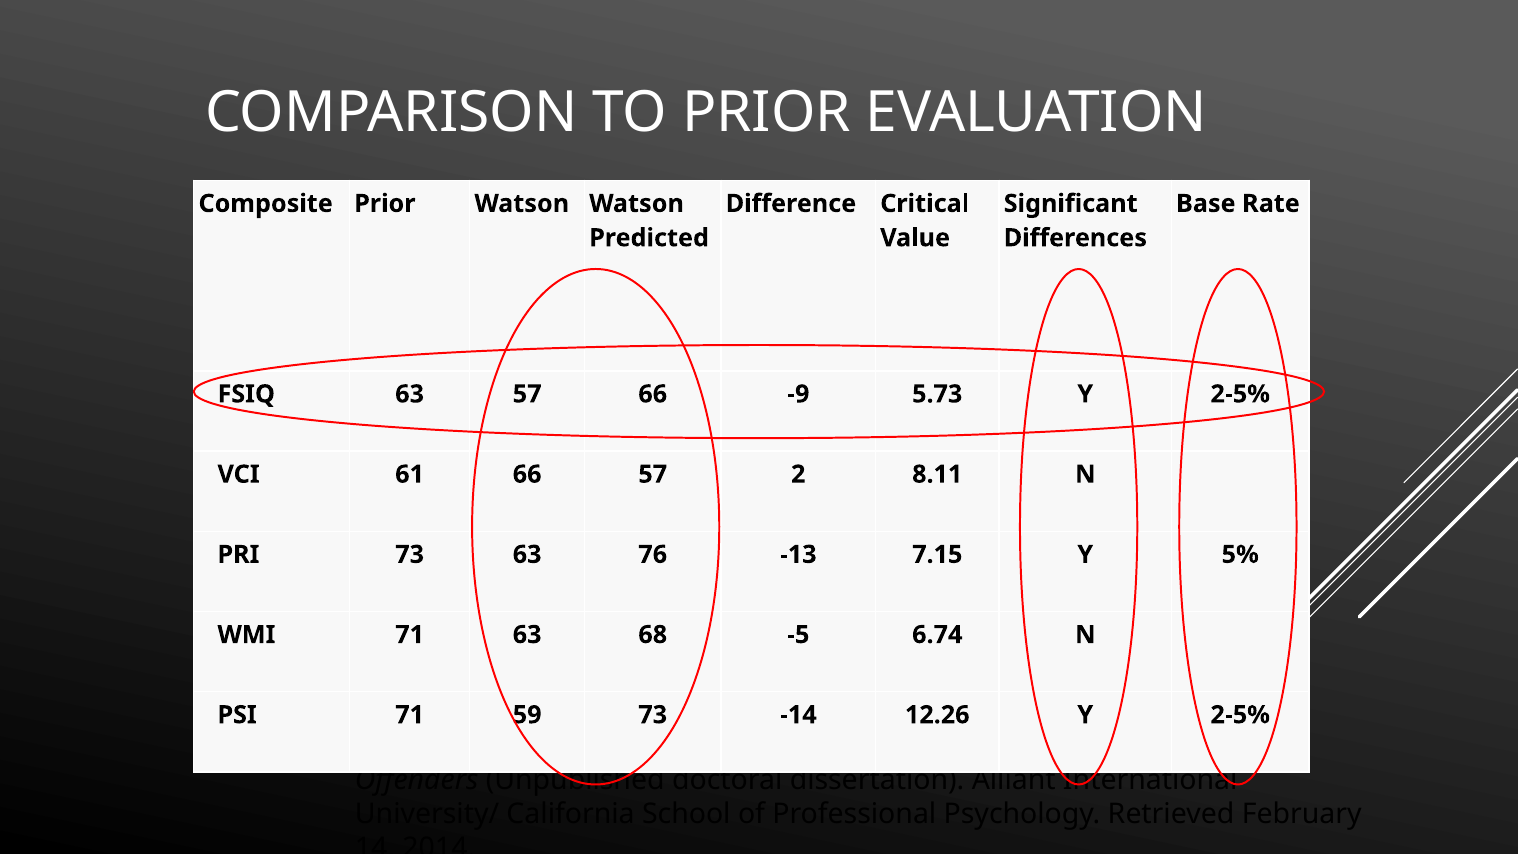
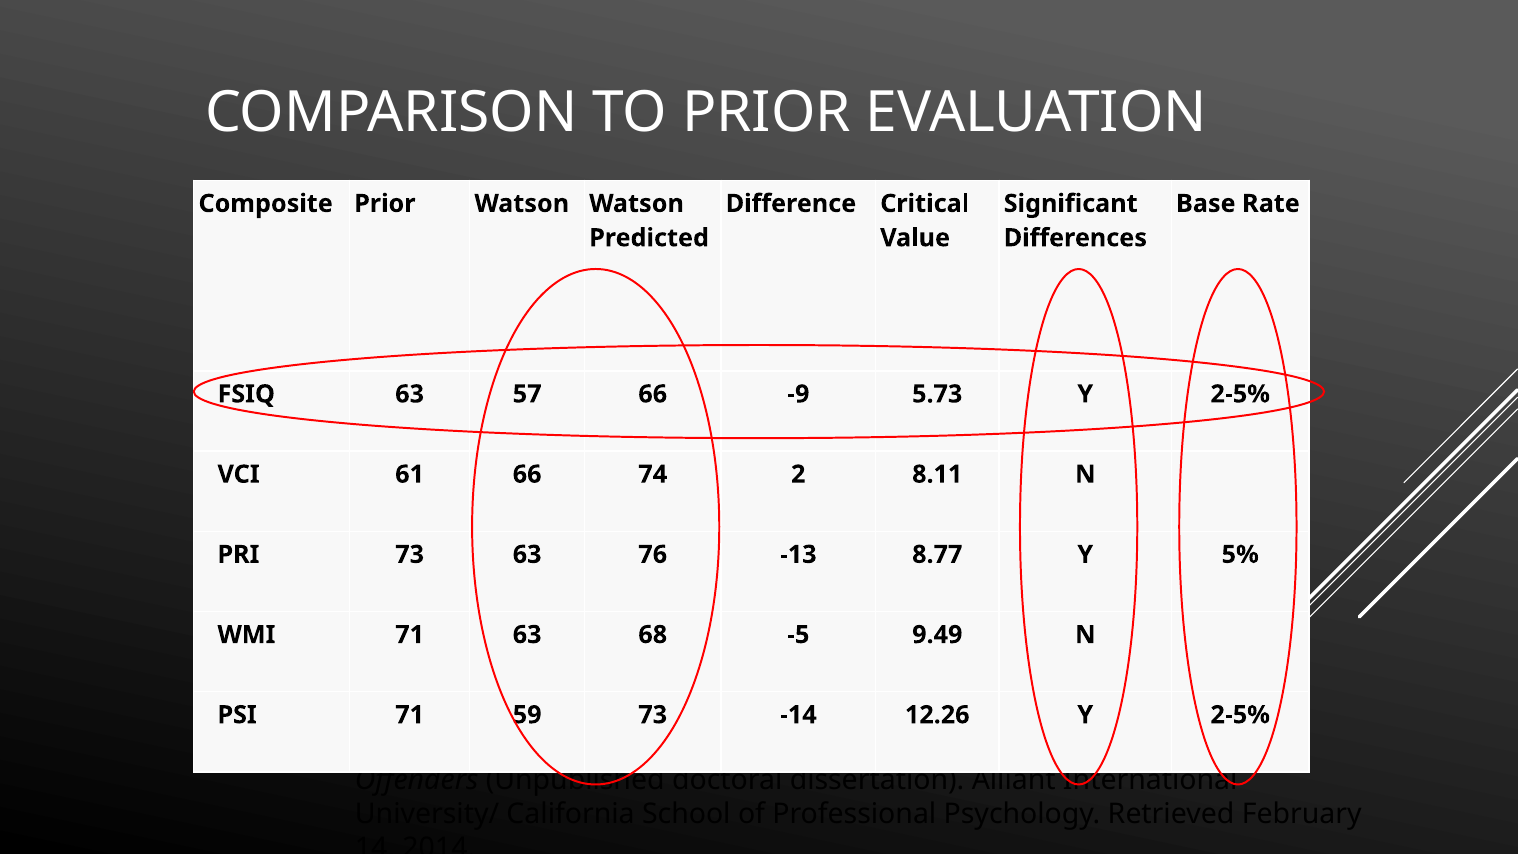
66 57: 57 -> 74
7.15: 7.15 -> 8.77
6.74: 6.74 -> 9.49
